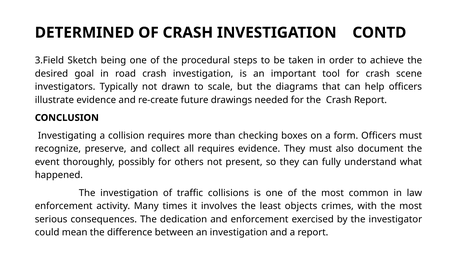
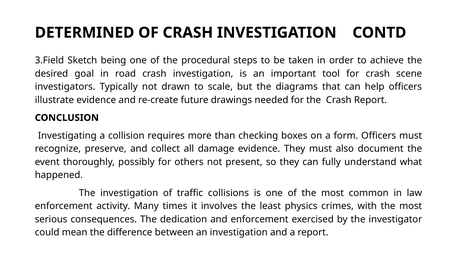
all requires: requires -> damage
objects: objects -> physics
